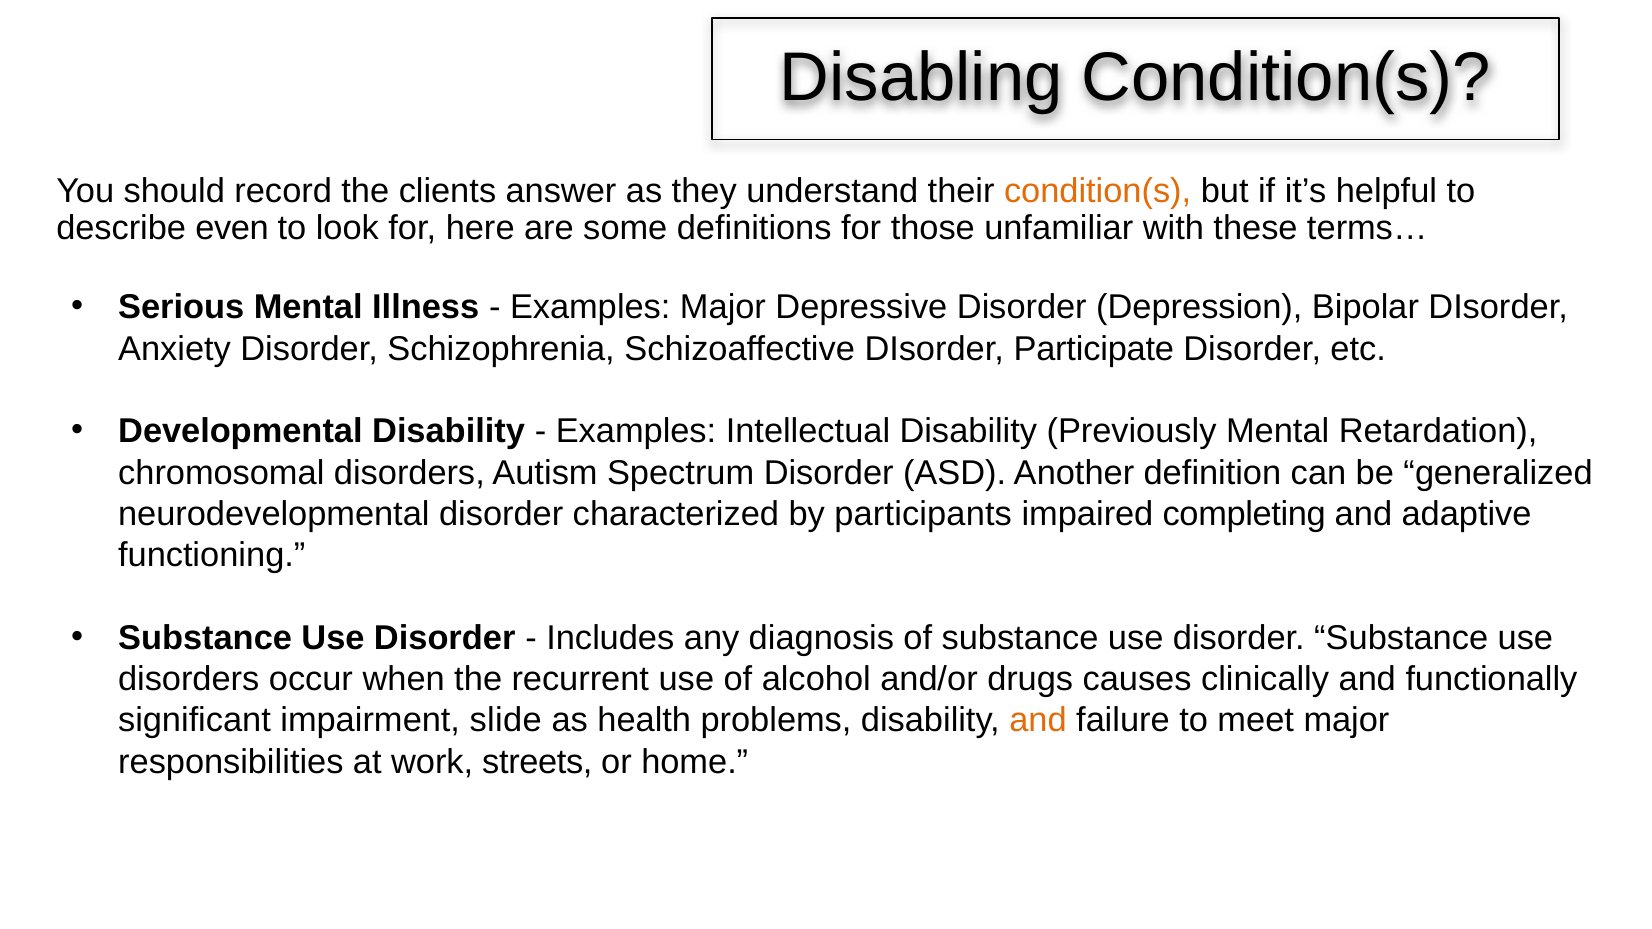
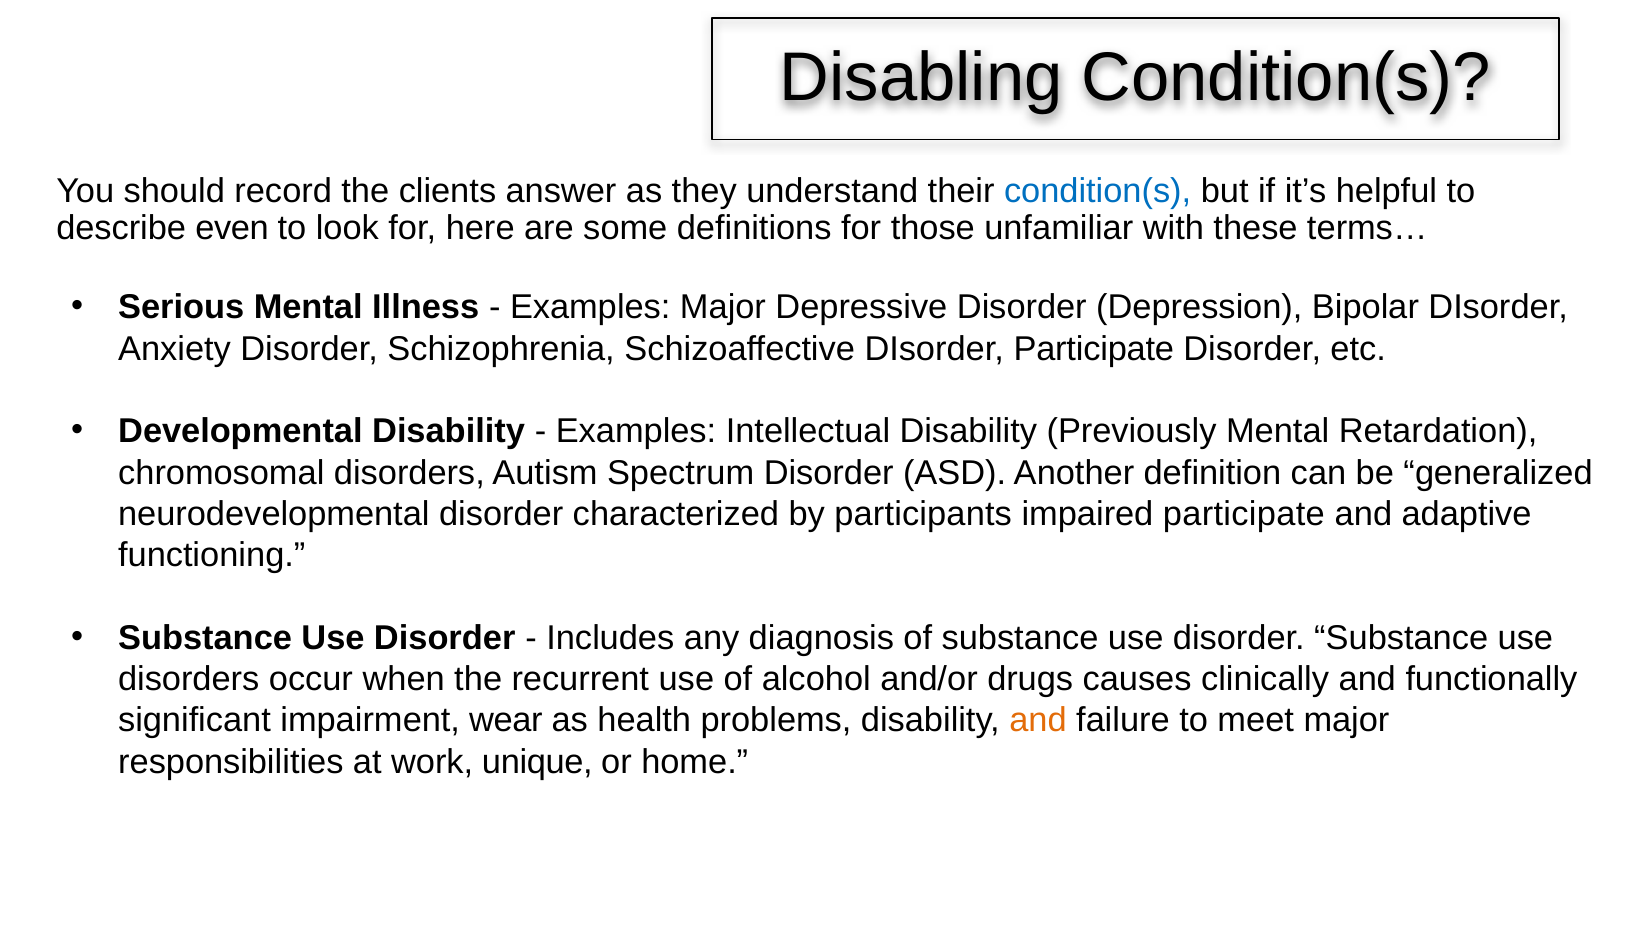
condition(s at (1098, 191) colour: orange -> blue
impaired completing: completing -> participate
slide: slide -> wear
streets: streets -> unique
